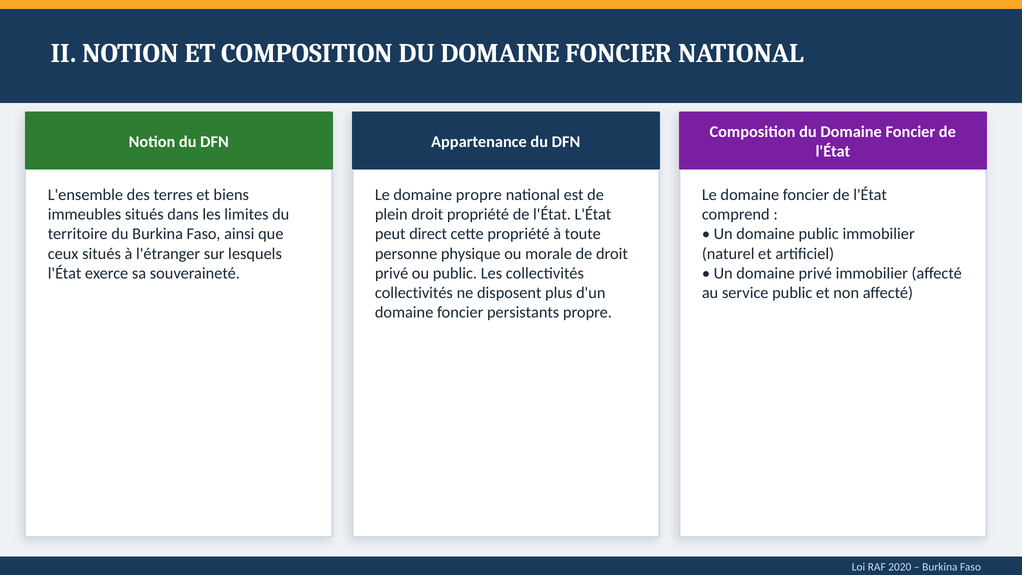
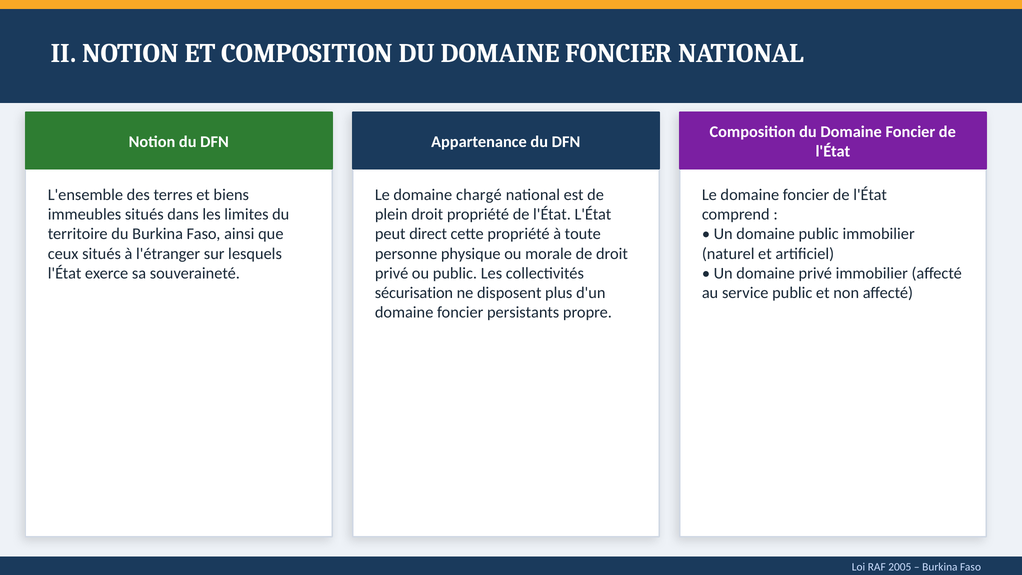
domaine propre: propre -> chargé
collectivités at (414, 293): collectivités -> sécurisation
2020: 2020 -> 2005
